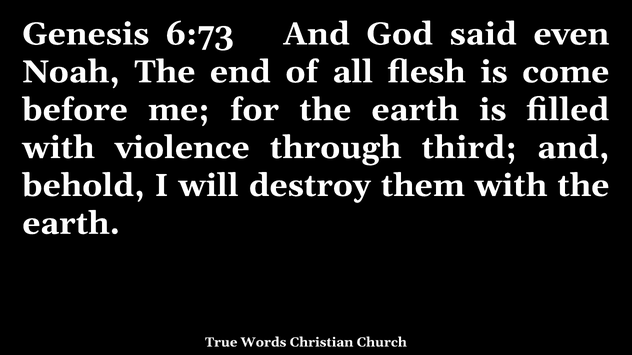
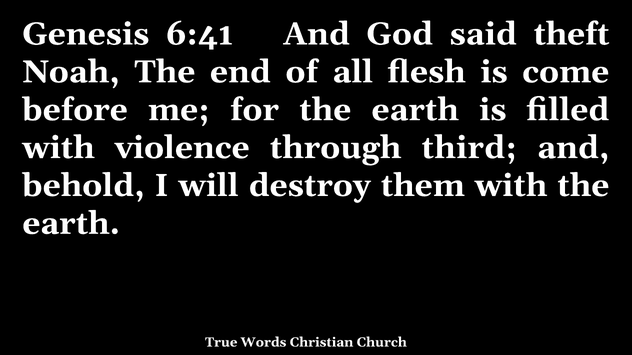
6:73: 6:73 -> 6:41
even: even -> theft
